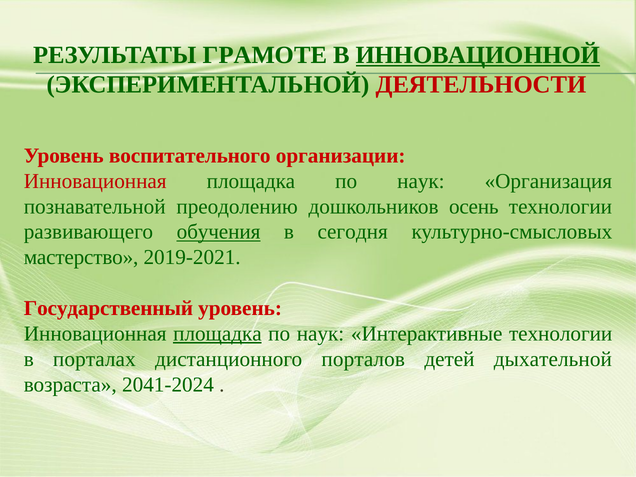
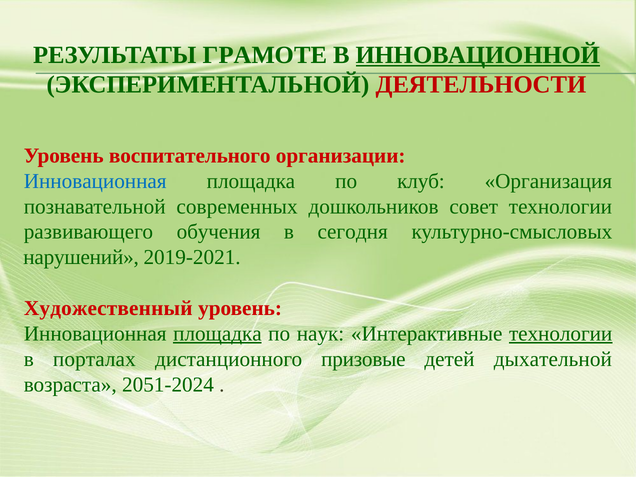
Инновационная at (95, 181) colour: red -> blue
наук at (421, 181): наук -> клуб
преодолению: преодолению -> современных
осень: осень -> совет
обучения underline: present -> none
мастерство: мастерство -> нарушений
Государственный: Государственный -> Художественный
технологии at (561, 334) underline: none -> present
порталов: порталов -> призовые
2041-2024: 2041-2024 -> 2051-2024
